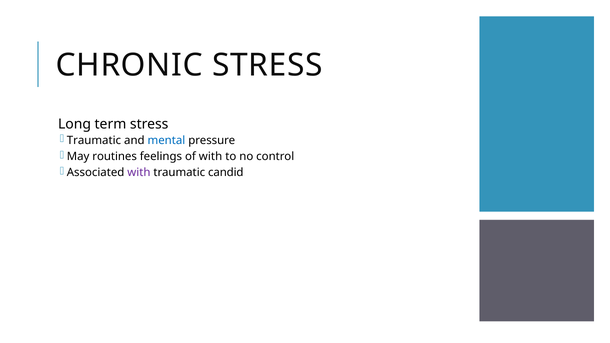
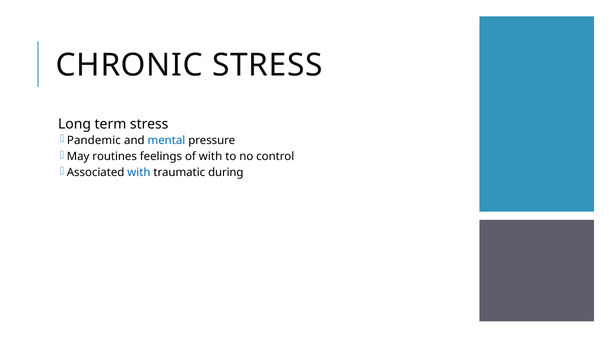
Traumatic at (94, 140): Traumatic -> Pandemic
with at (139, 173) colour: purple -> blue
candid: candid -> during
